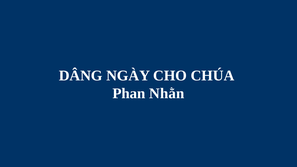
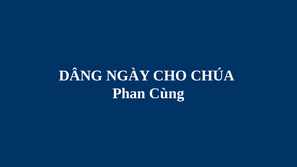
Nhằn: Nhằn -> Cùng
